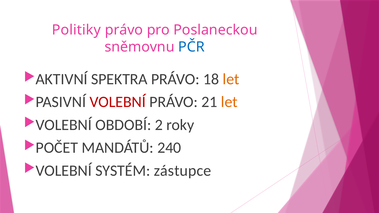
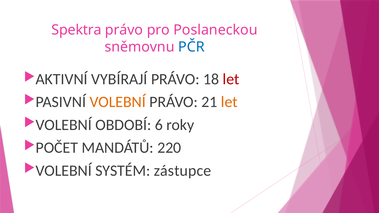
Politiky: Politiky -> Spektra
SPEKTRA: SPEKTRA -> VYBÍRAJÍ
let at (231, 79) colour: orange -> red
VOLEBNÍ colour: red -> orange
2: 2 -> 6
240: 240 -> 220
